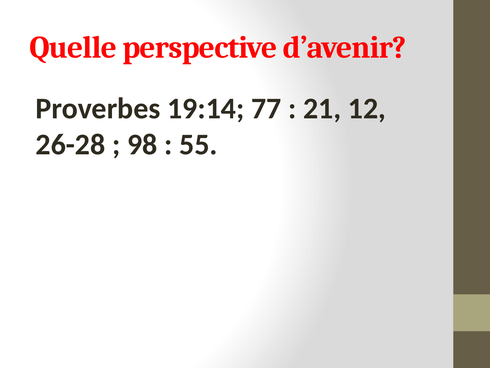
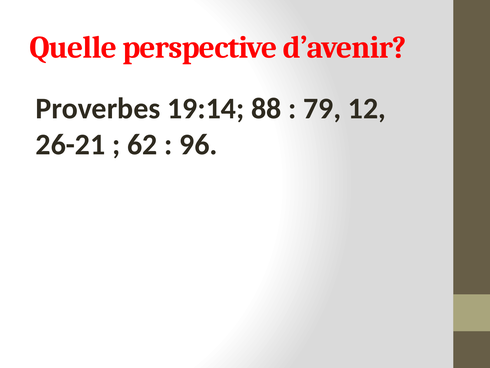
77: 77 -> 88
21: 21 -> 79
26-28: 26-28 -> 26-21
98: 98 -> 62
55: 55 -> 96
